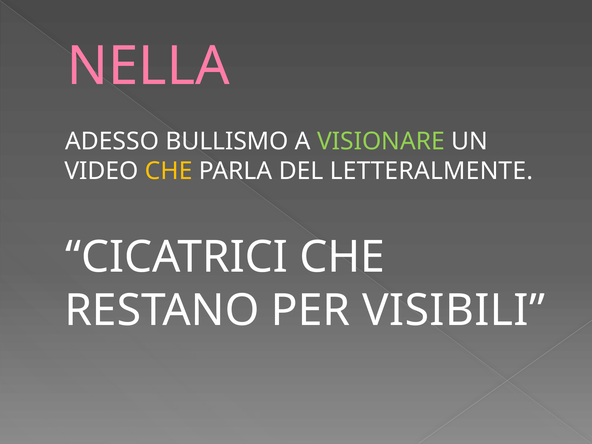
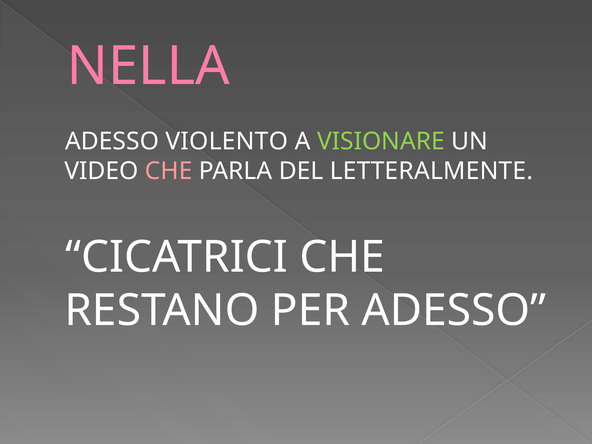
BULLISMO: BULLISMO -> VIOLENTO
CHE at (169, 171) colour: yellow -> pink
PER VISIBILI: VISIBILI -> ADESSO
